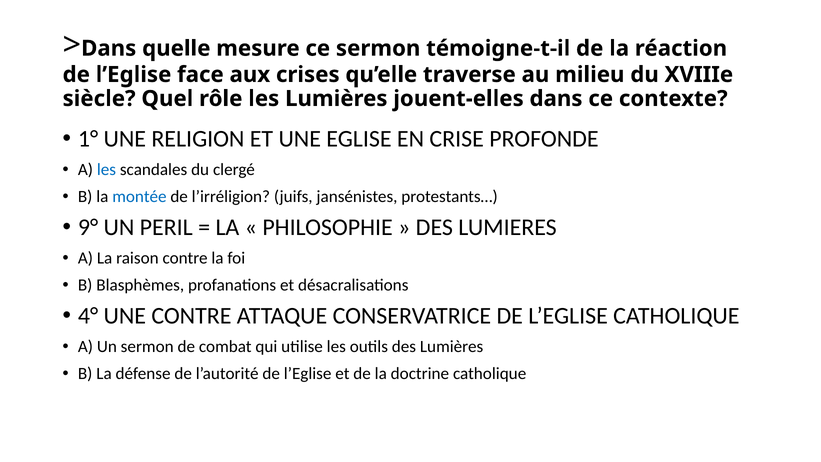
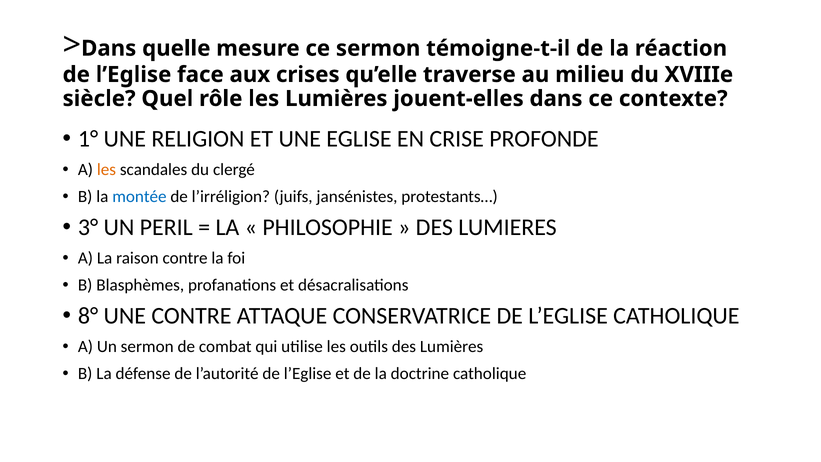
les at (106, 170) colour: blue -> orange
9°: 9° -> 3°
4°: 4° -> 8°
